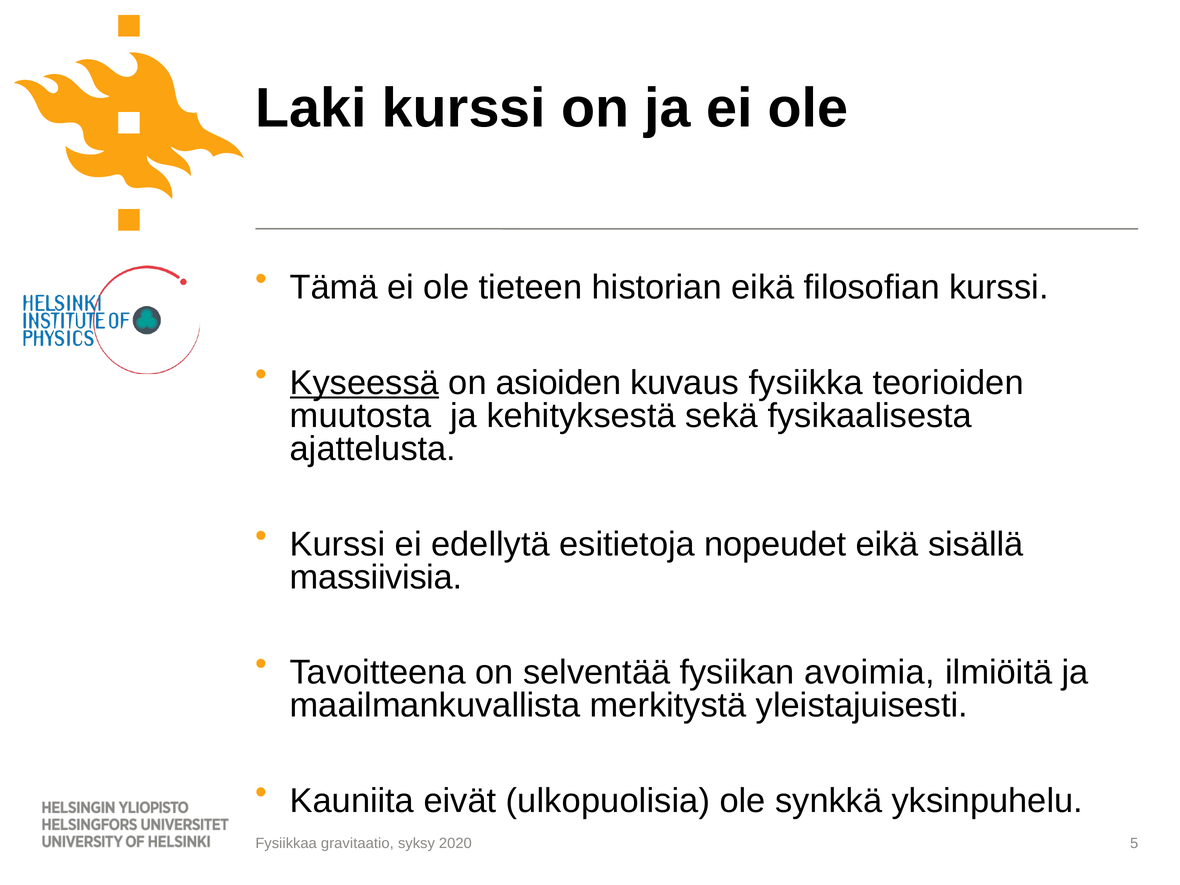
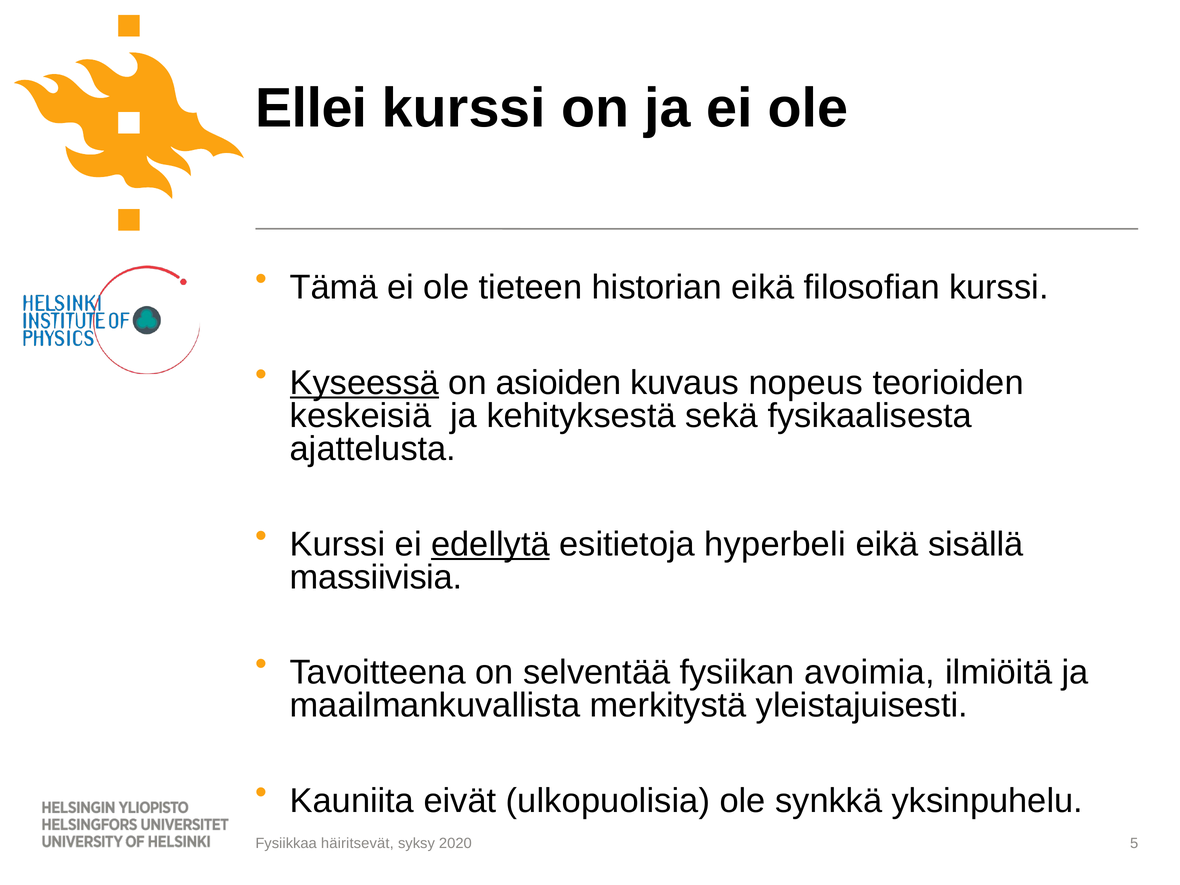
Laki: Laki -> Ellei
fysiikka: fysiikka -> nopeus
muutosta: muutosta -> keskeisiä
edellytä underline: none -> present
nopeudet: nopeudet -> hyperbeli
gravitaatio: gravitaatio -> häiritsevät
